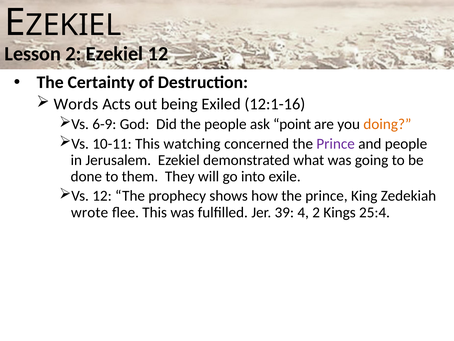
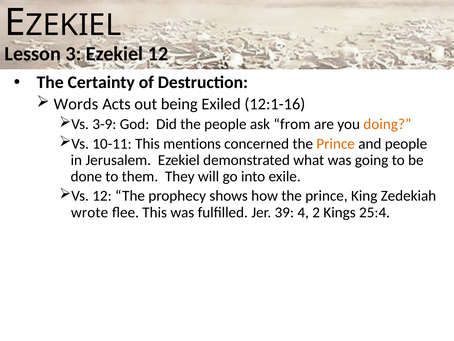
Lesson 2: 2 -> 3
6-9: 6-9 -> 3-9
point: point -> from
watching: watching -> mentions
Prince at (336, 144) colour: purple -> orange
